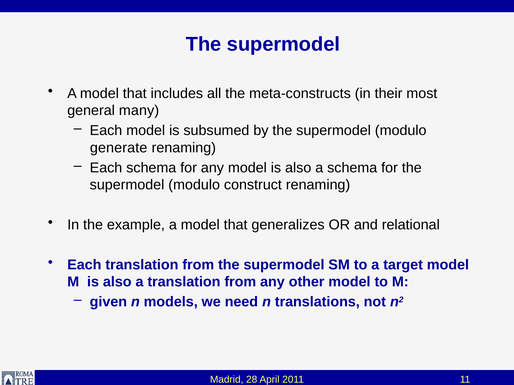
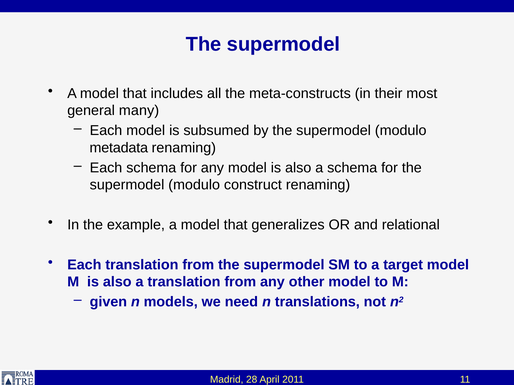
generate: generate -> metadata
